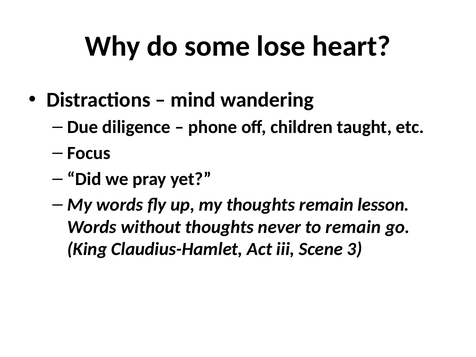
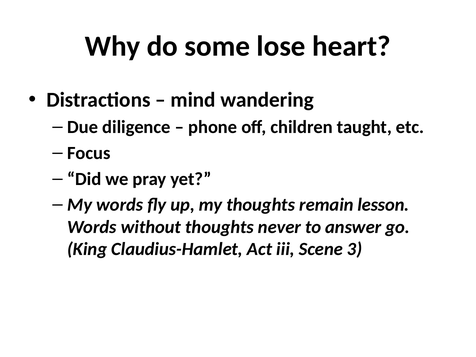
to remain: remain -> answer
